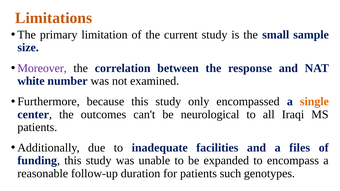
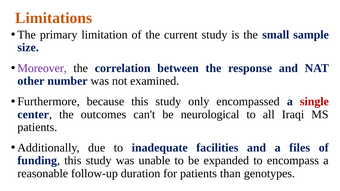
white: white -> other
single colour: orange -> red
such: such -> than
